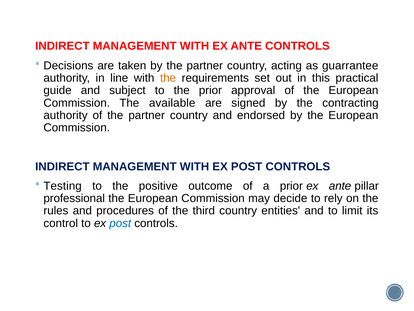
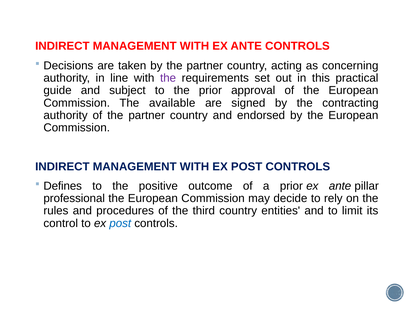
guarrantee: guarrantee -> concerning
the at (168, 78) colour: orange -> purple
Testing: Testing -> Defines
